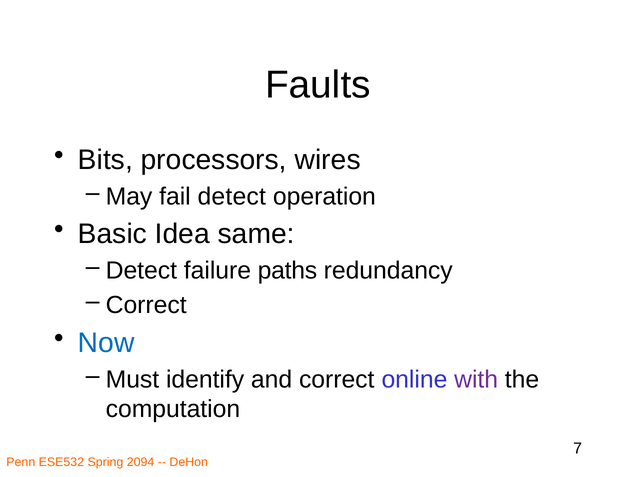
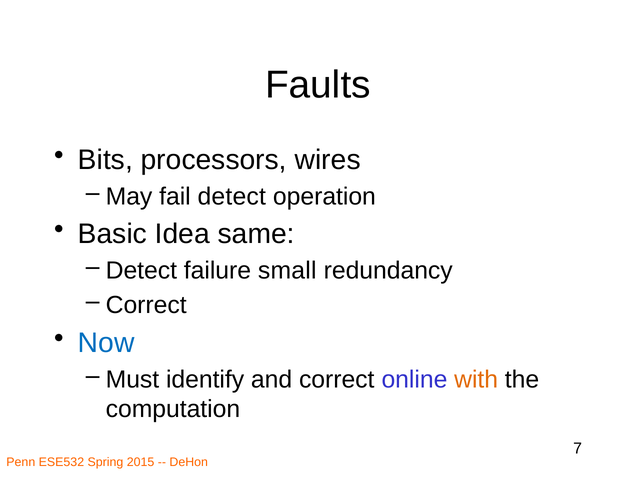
paths: paths -> small
with colour: purple -> orange
2094: 2094 -> 2015
